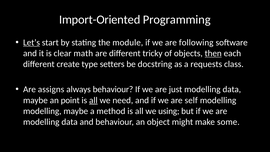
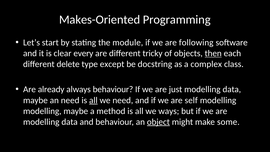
Import-Oriented: Import-Oriented -> Makes-Oriented
Let’s underline: present -> none
math: math -> every
create: create -> delete
setters: setters -> except
requests: requests -> complex
assigns: assigns -> already
an point: point -> need
using: using -> ways
object underline: none -> present
